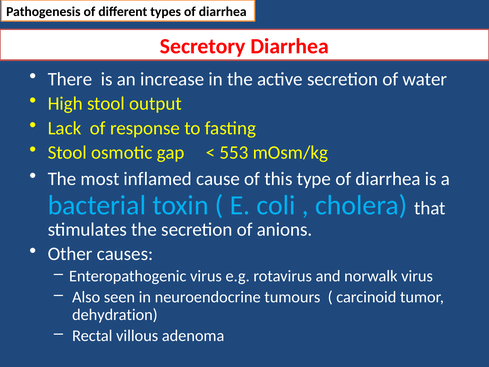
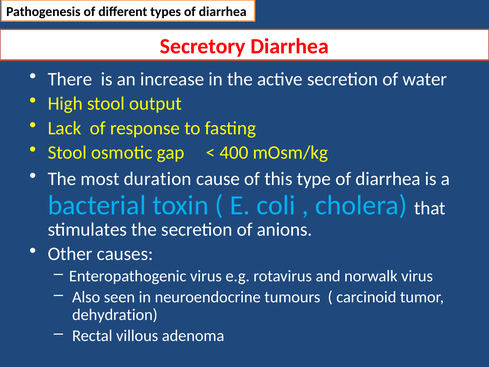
553: 553 -> 400
inflamed: inflamed -> duration
